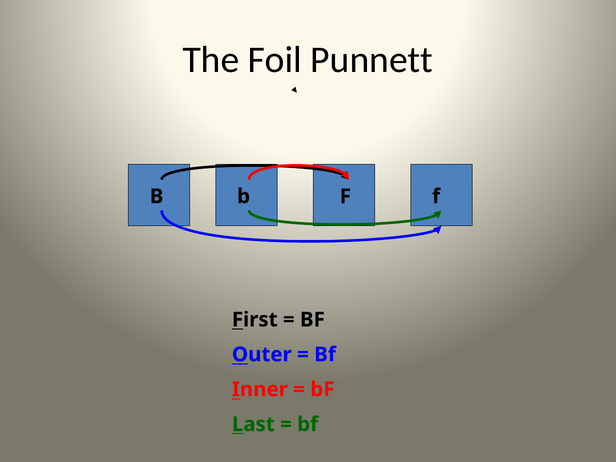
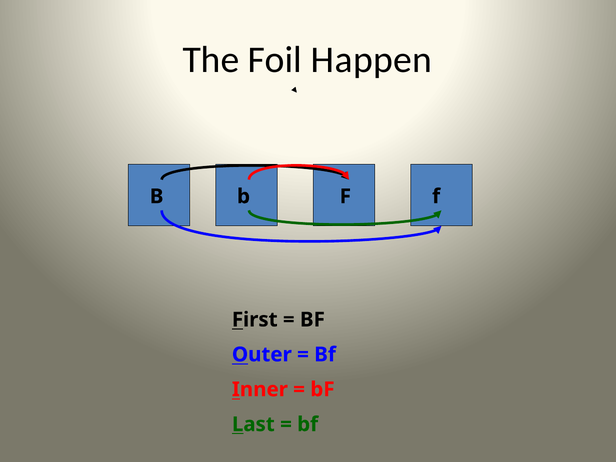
Punnett: Punnett -> Happen
